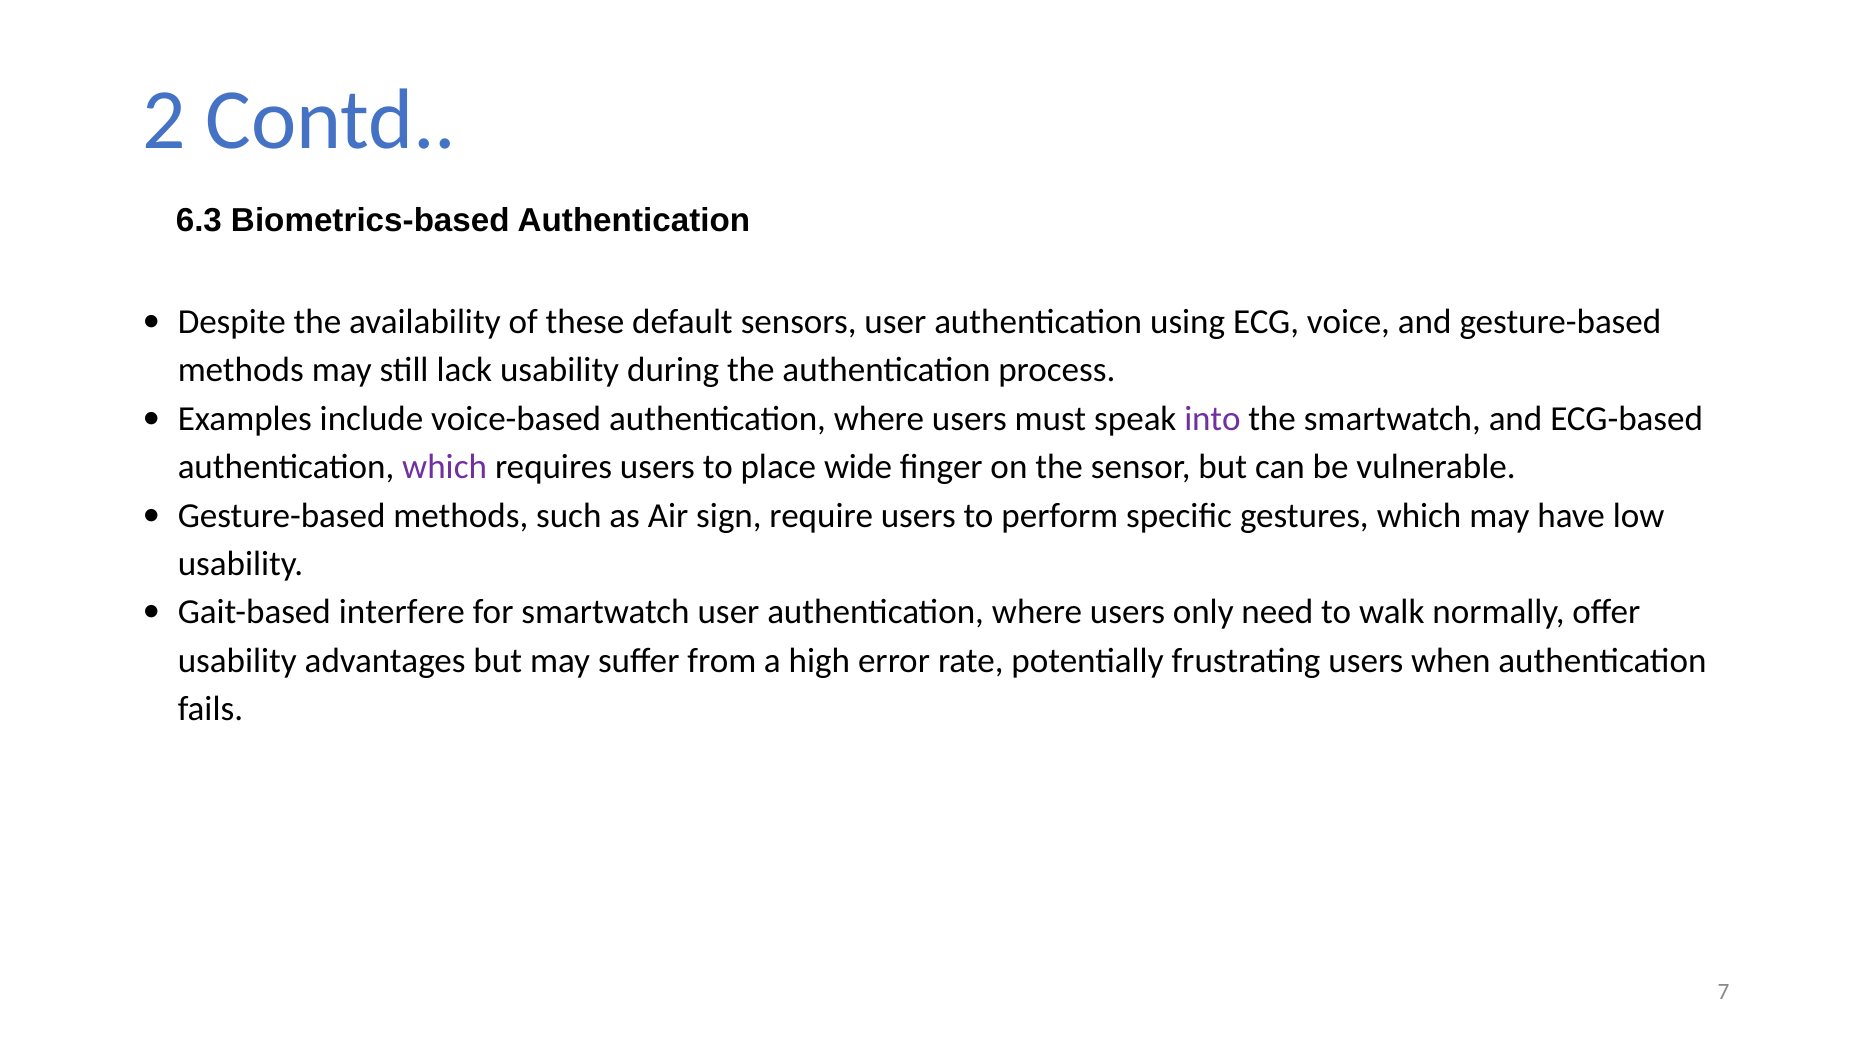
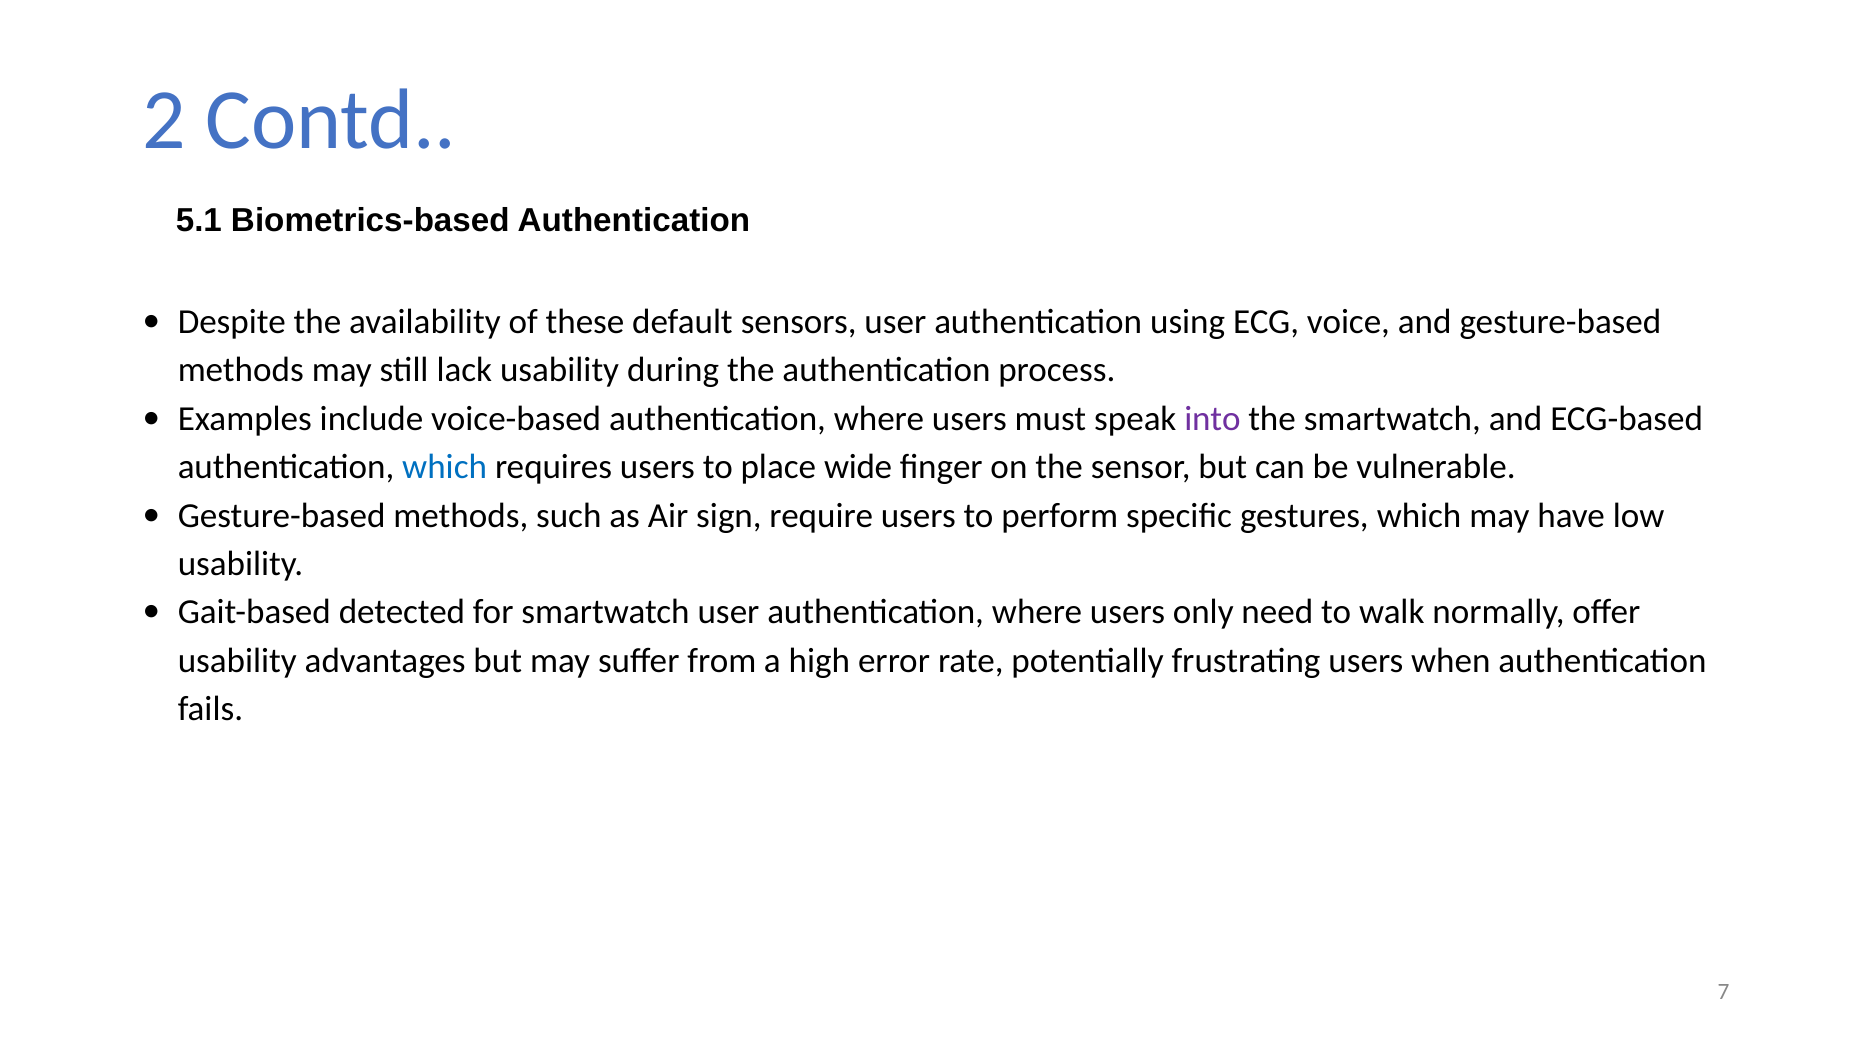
6.3: 6.3 -> 5.1
which at (445, 467) colour: purple -> blue
interfere: interfere -> detected
